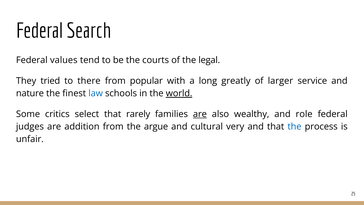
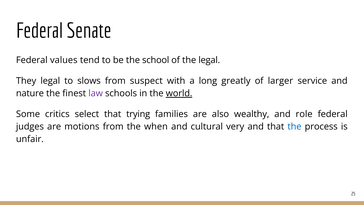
Search: Search -> Senate
courts: courts -> school
They tried: tried -> legal
there: there -> slows
popular: popular -> suspect
law colour: blue -> purple
rarely: rarely -> trying
are at (200, 114) underline: present -> none
addition: addition -> motions
argue: argue -> when
